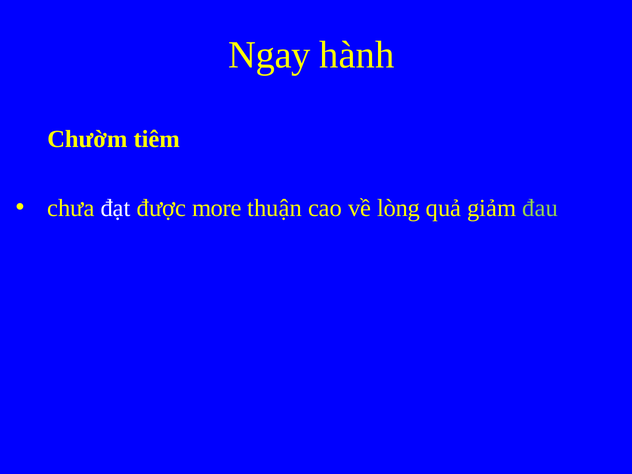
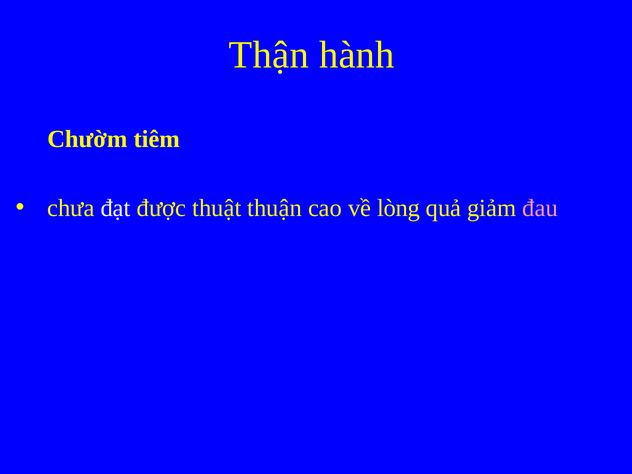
Ngay: Ngay -> Thận
more: more -> thuật
đau colour: light green -> pink
